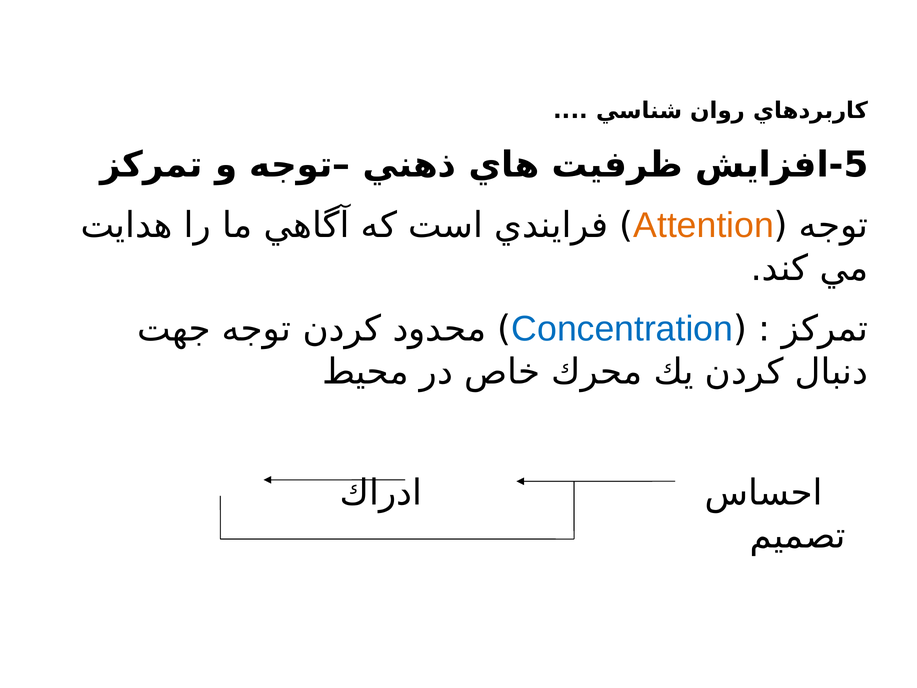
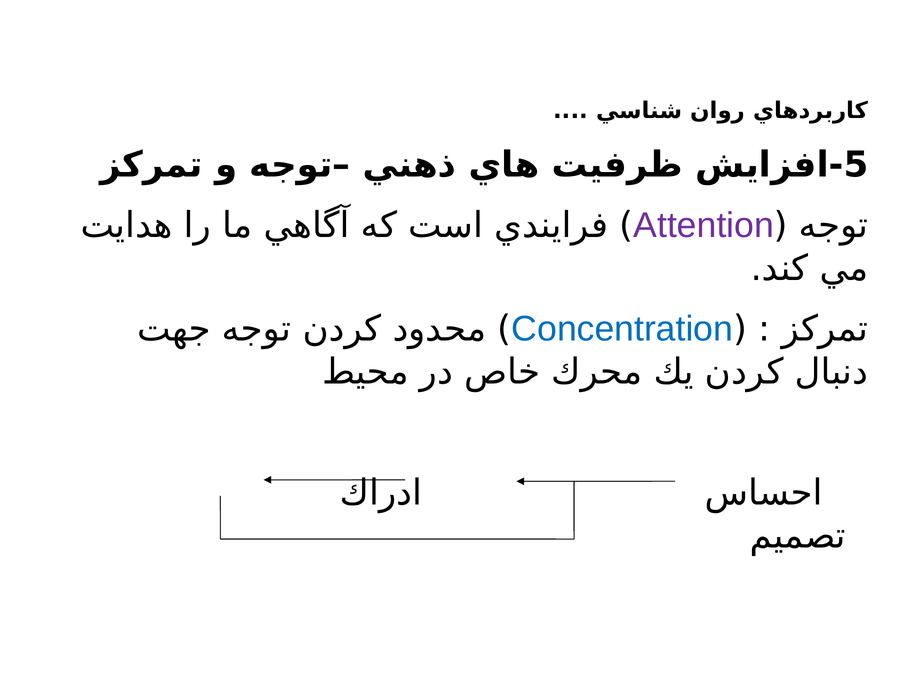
Attention colour: orange -> purple
